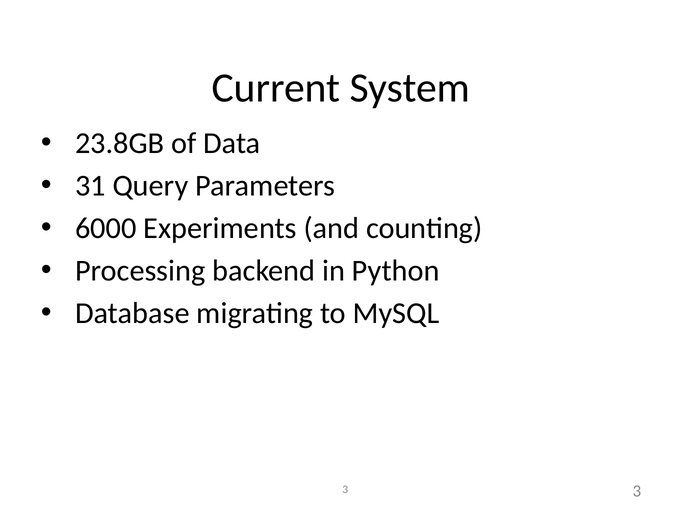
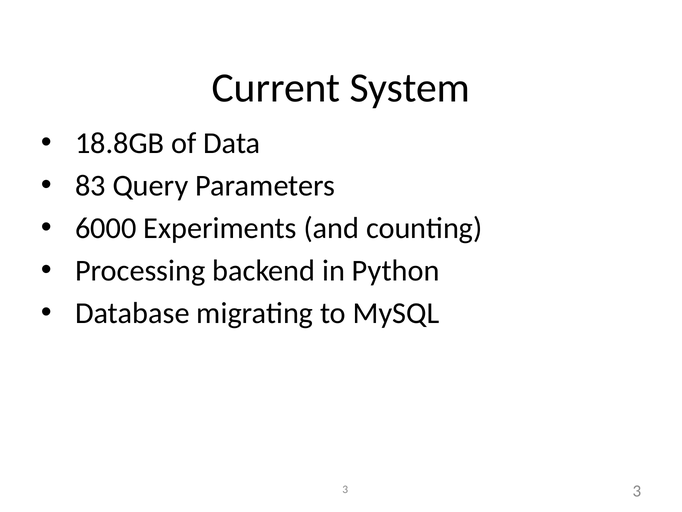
23.8GB: 23.8GB -> 18.8GB
31: 31 -> 83
